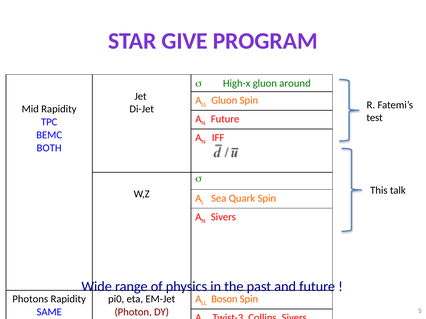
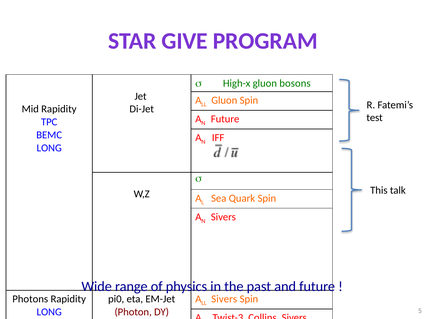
around: around -> bosons
BOTH at (49, 148): BOTH -> LONG
Boson at (224, 300): Boson -> Sivers
SAME at (49, 313): SAME -> LONG
